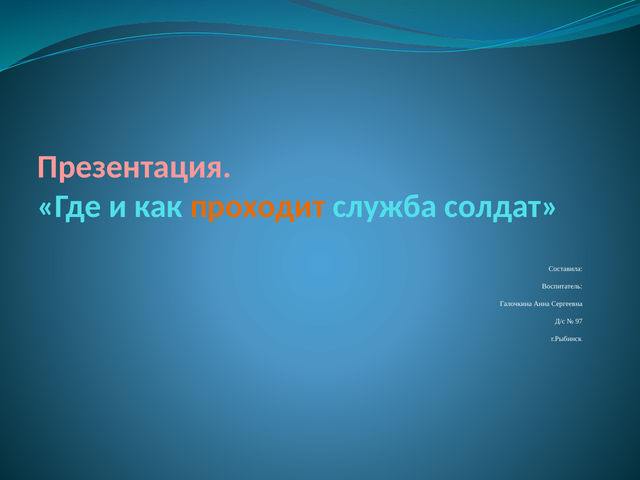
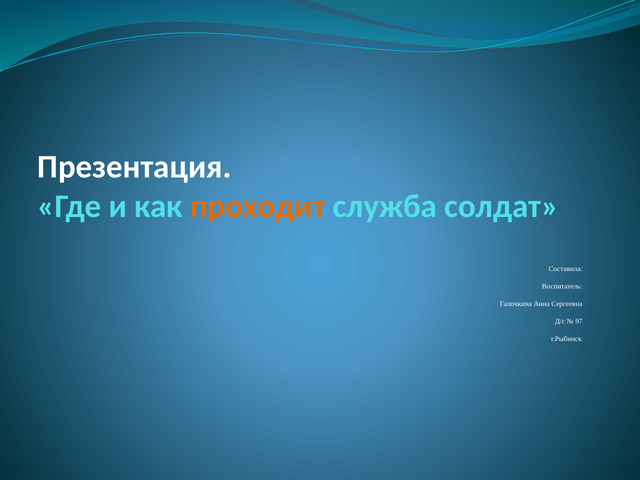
Презентация colour: pink -> white
